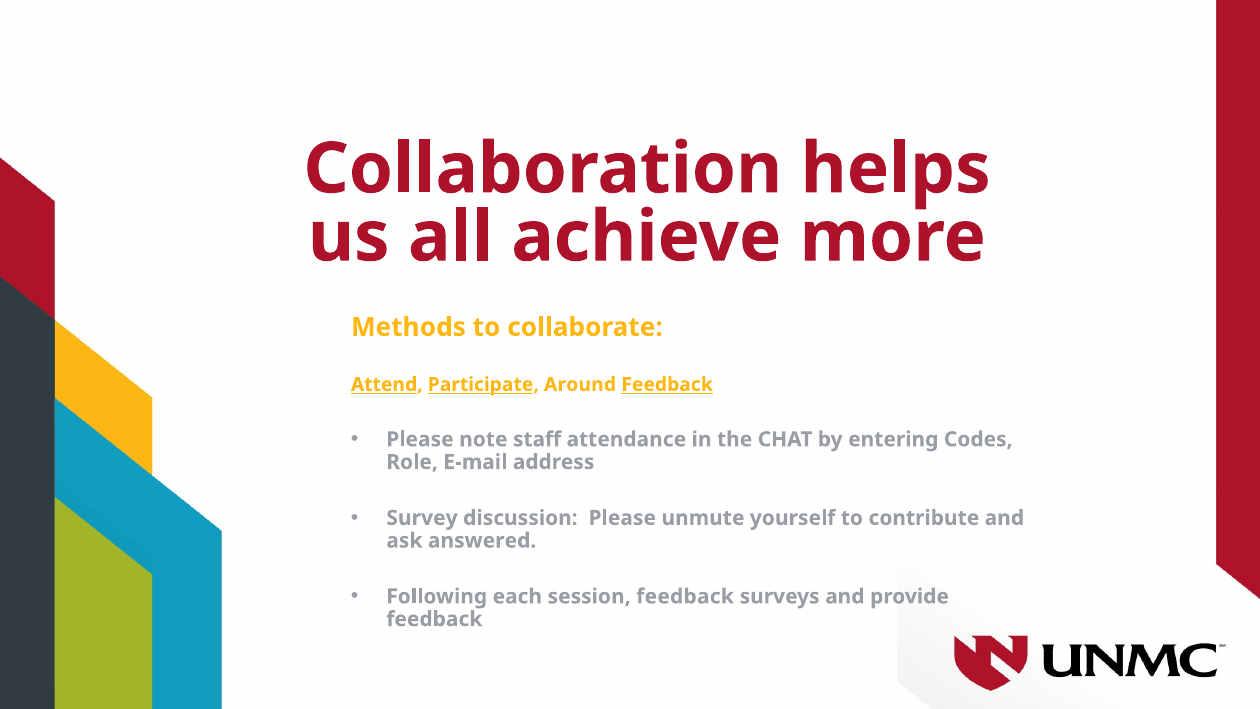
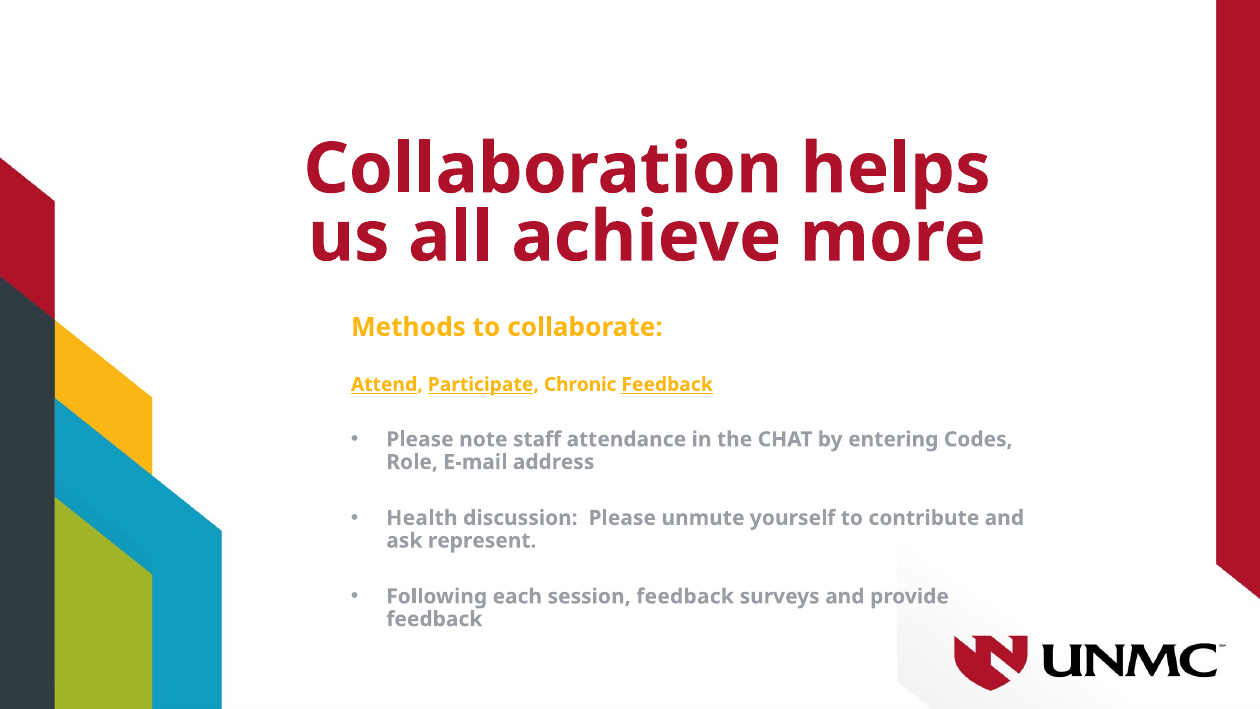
Around: Around -> Chronic
Survey: Survey -> Health
answered: answered -> represent
